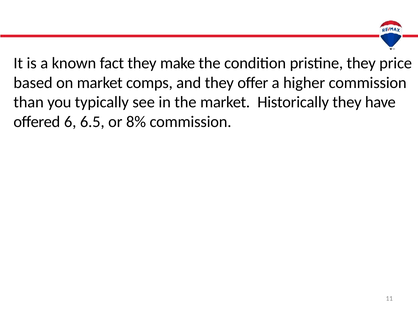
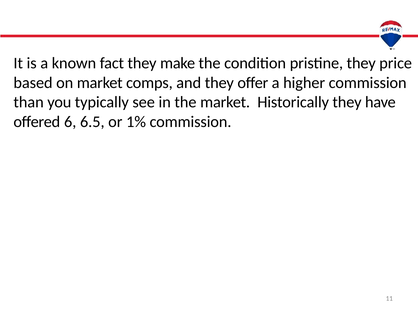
8%: 8% -> 1%
